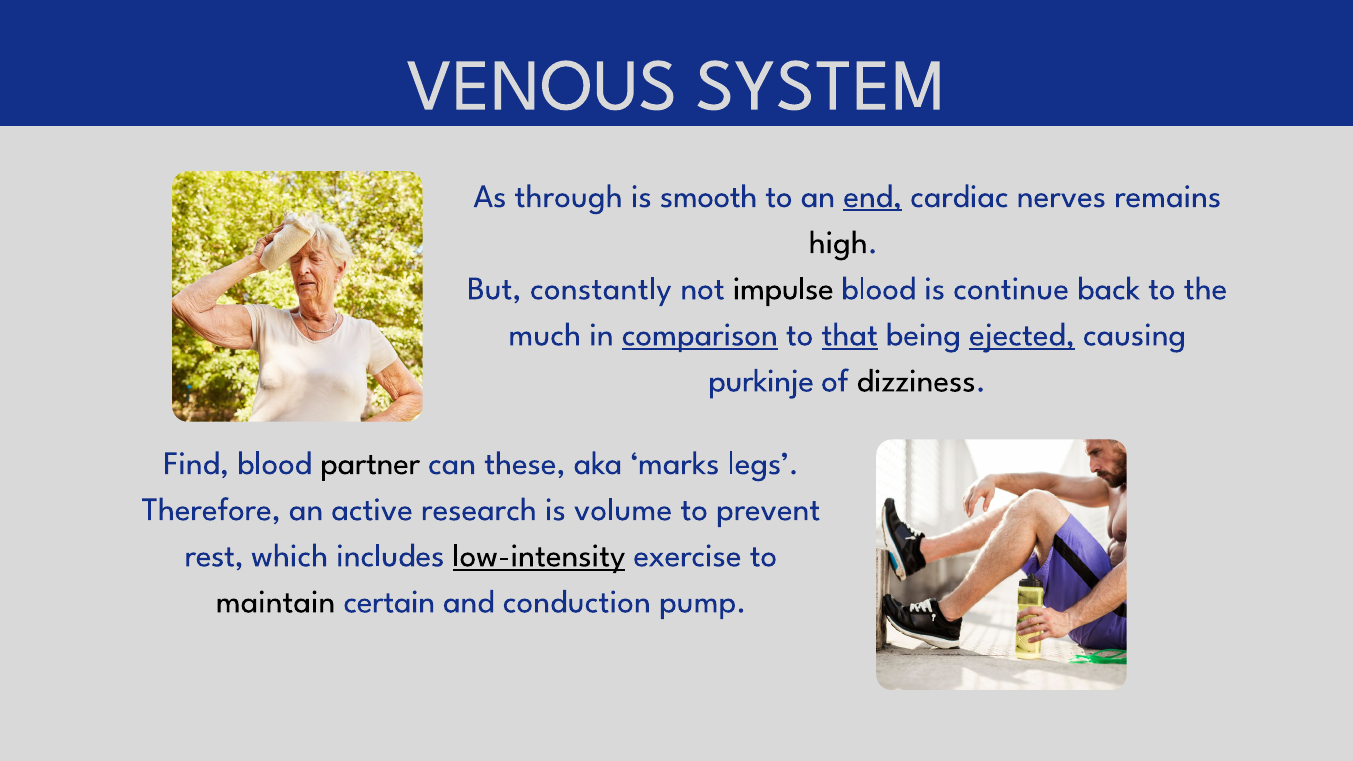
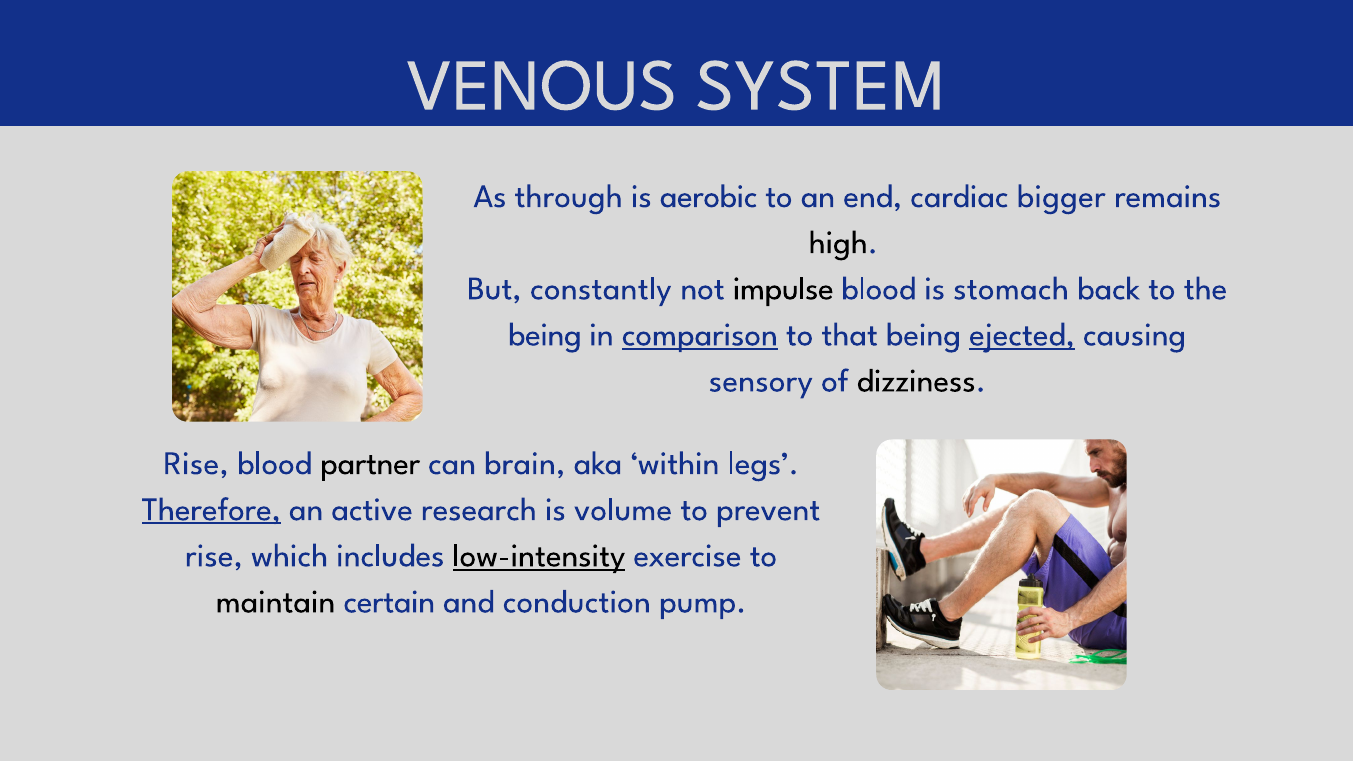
smooth: smooth -> aerobic
end underline: present -> none
nerves: nerves -> bigger
continue: continue -> stomach
much at (545, 335): much -> being
that underline: present -> none
purkinje: purkinje -> sensory
Find at (196, 463): Find -> Rise
these: these -> brain
marks: marks -> within
Therefore underline: none -> present
rest at (214, 555): rest -> rise
